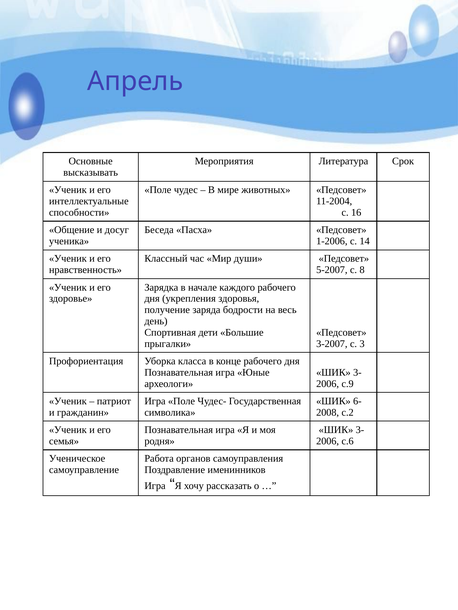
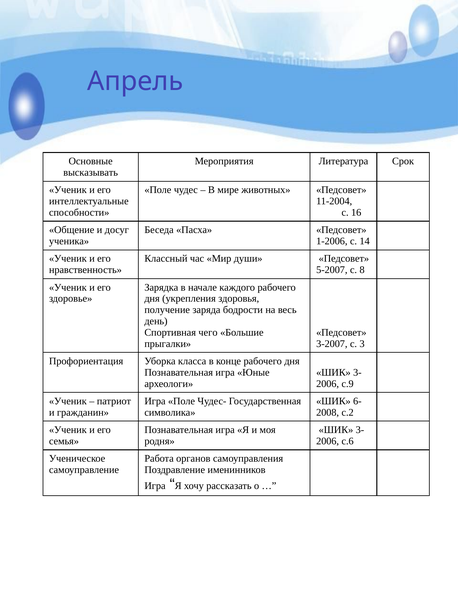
дети: дети -> чего
